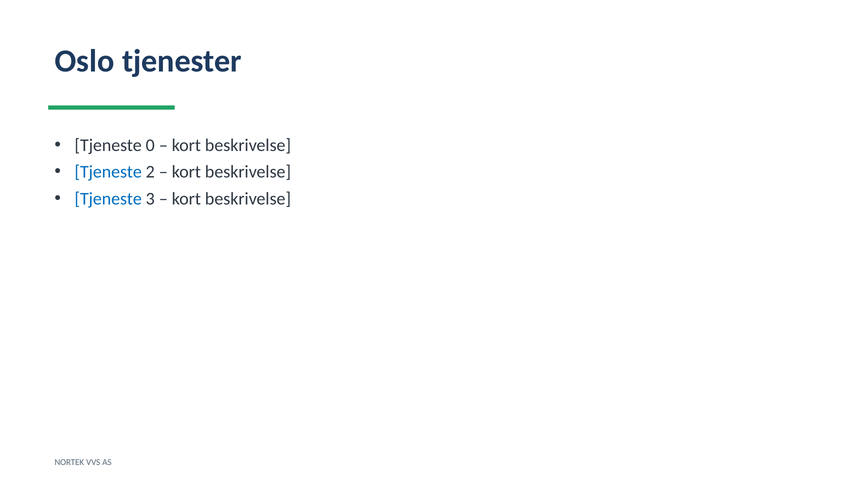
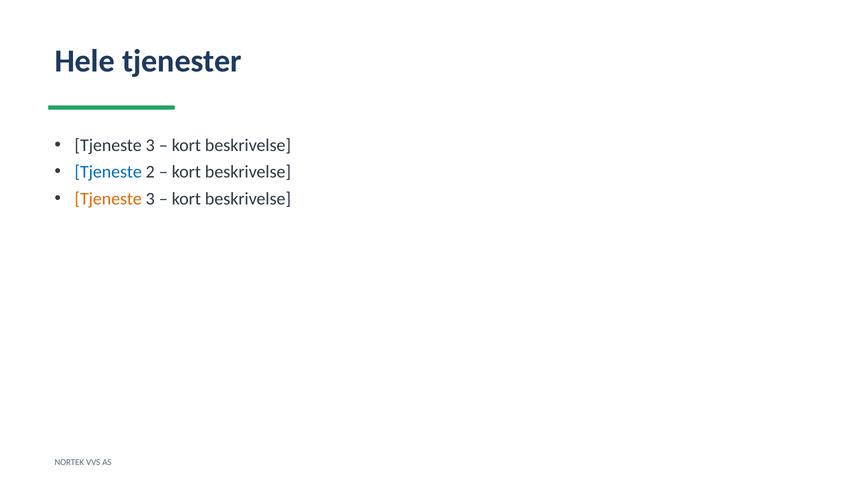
Oslo: Oslo -> Hele
0 at (150, 145): 0 -> 3
Tjeneste at (108, 199) colour: blue -> orange
